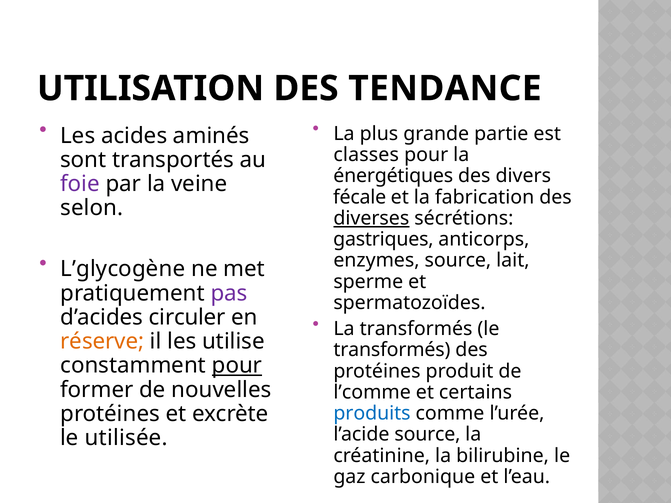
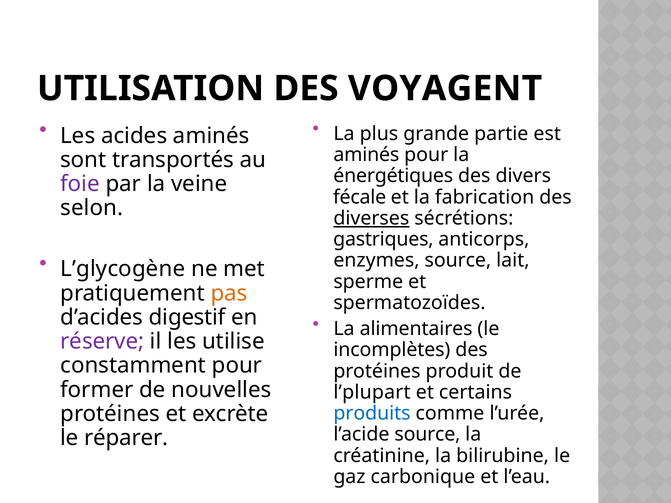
TENDANCE: TENDANCE -> VOYAGENT
classes at (366, 155): classes -> aminés
pas colour: purple -> orange
circuler: circuler -> digestif
La transformés: transformés -> alimentaires
réserve colour: orange -> purple
transformés at (392, 350): transformés -> incomplètes
pour at (237, 366) underline: present -> none
l’comme: l’comme -> l’plupart
utilisée: utilisée -> réparer
